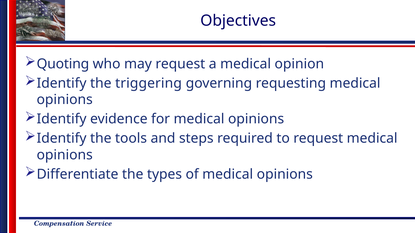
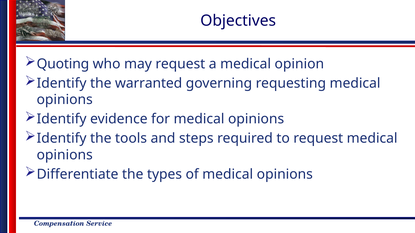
triggering: triggering -> warranted
